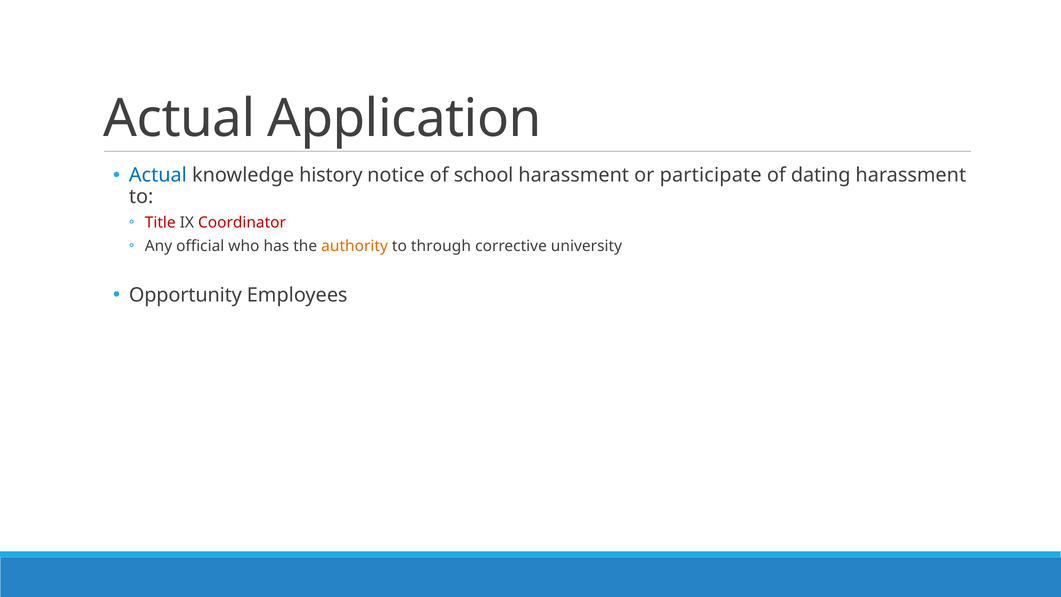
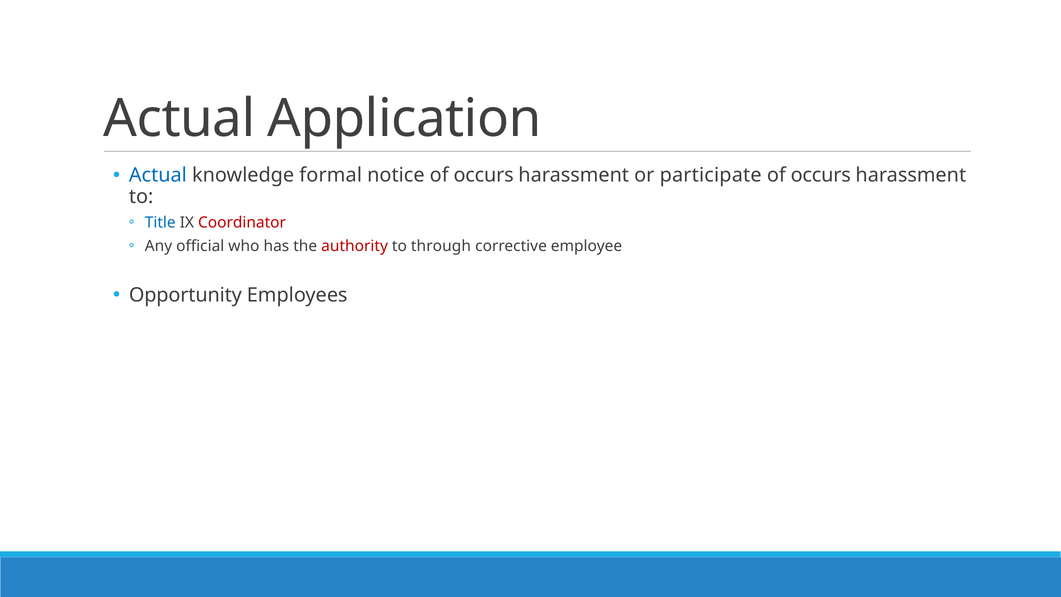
history: history -> formal
notice of school: school -> occurs
dating at (821, 175): dating -> occurs
Title colour: red -> blue
authority colour: orange -> red
university: university -> employee
